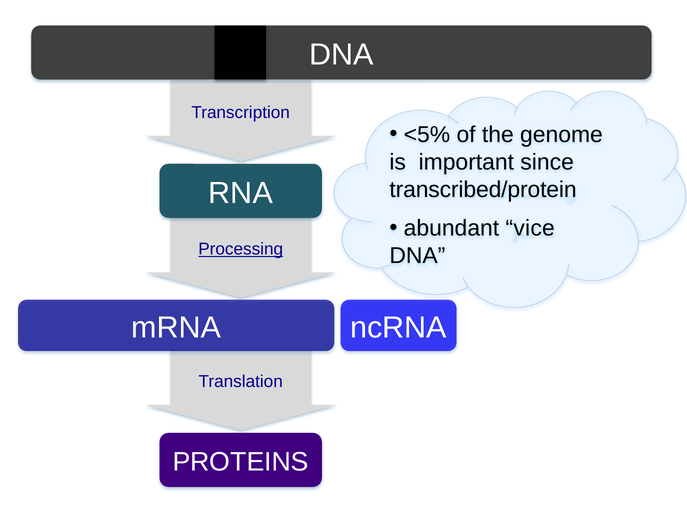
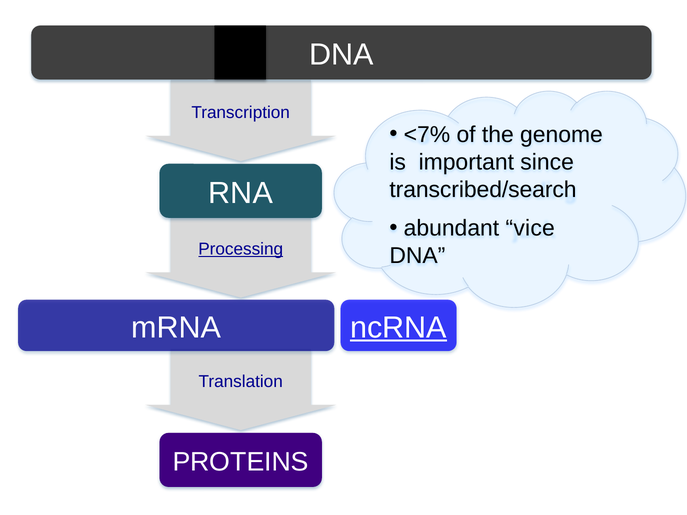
<5%: <5% -> <7%
transcribed/protein: transcribed/protein -> transcribed/search
ncRNA underline: none -> present
